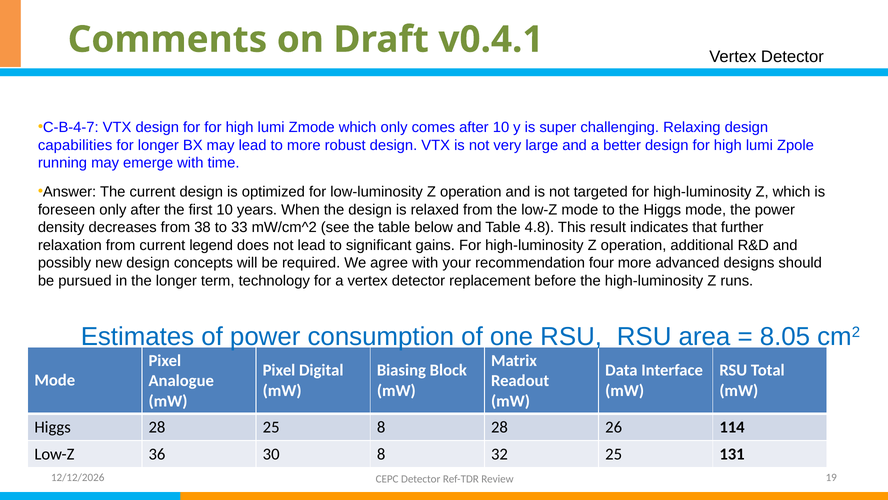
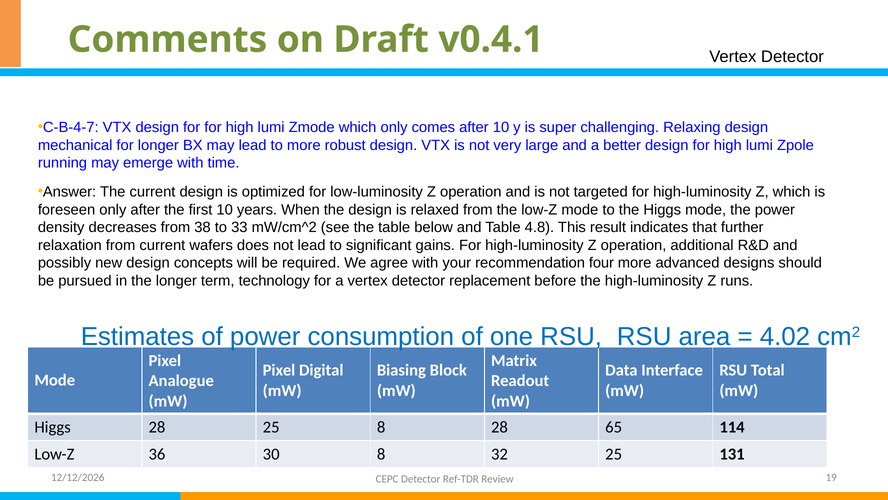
capabilities: capabilities -> mechanical
legend: legend -> wafers
8.05: 8.05 -> 4.02
26: 26 -> 65
